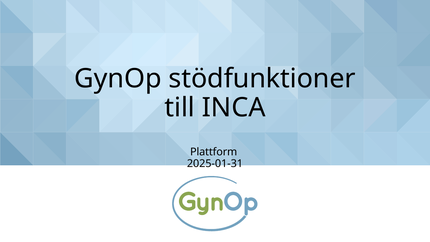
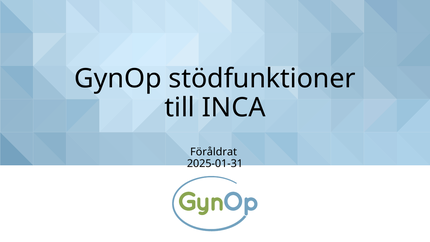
Plattform: Plattform -> Föråldrat
